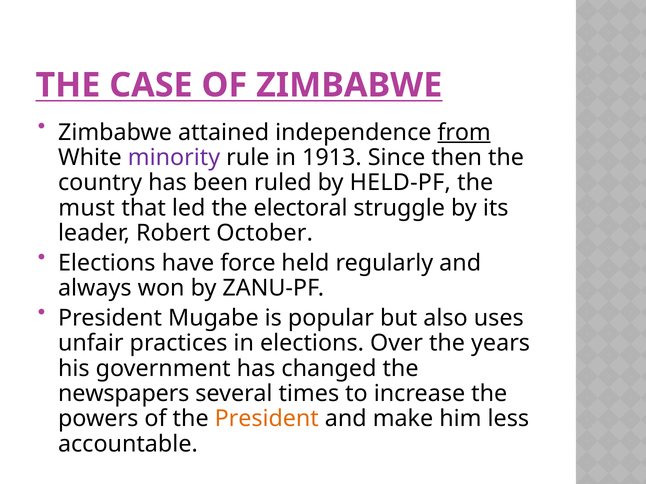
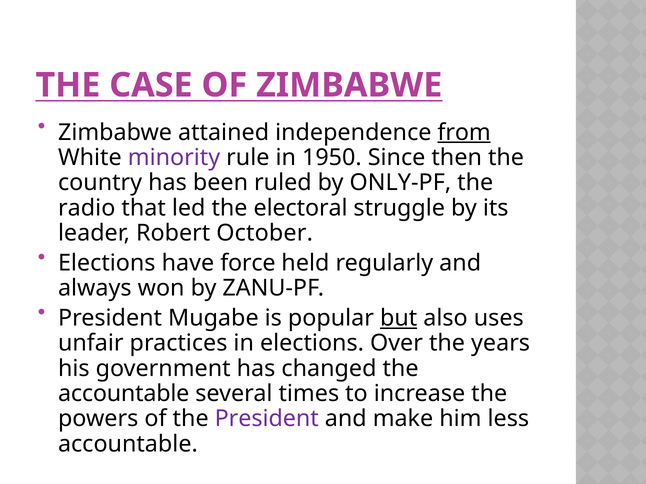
1913: 1913 -> 1950
HELD-PF: HELD-PF -> ONLY-PF
must: must -> radio
but underline: none -> present
newspapers at (124, 394): newspapers -> accountable
President at (267, 419) colour: orange -> purple
